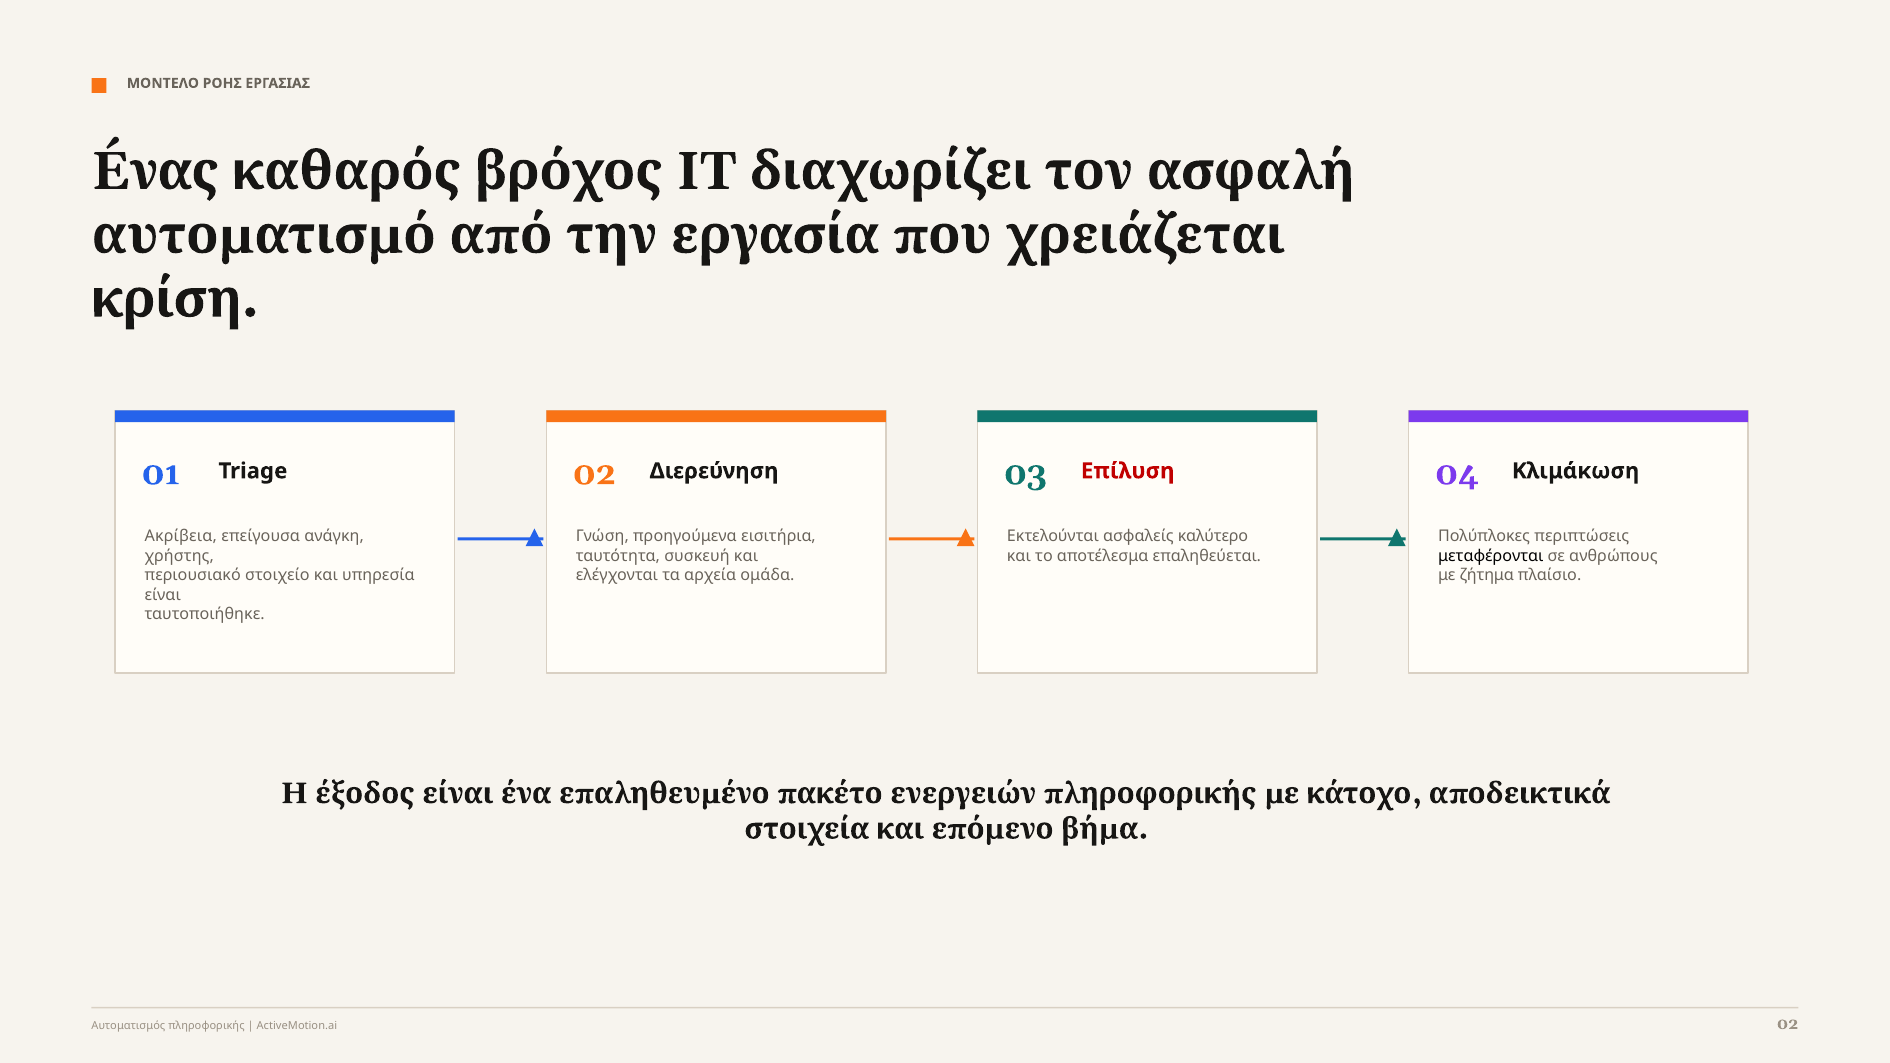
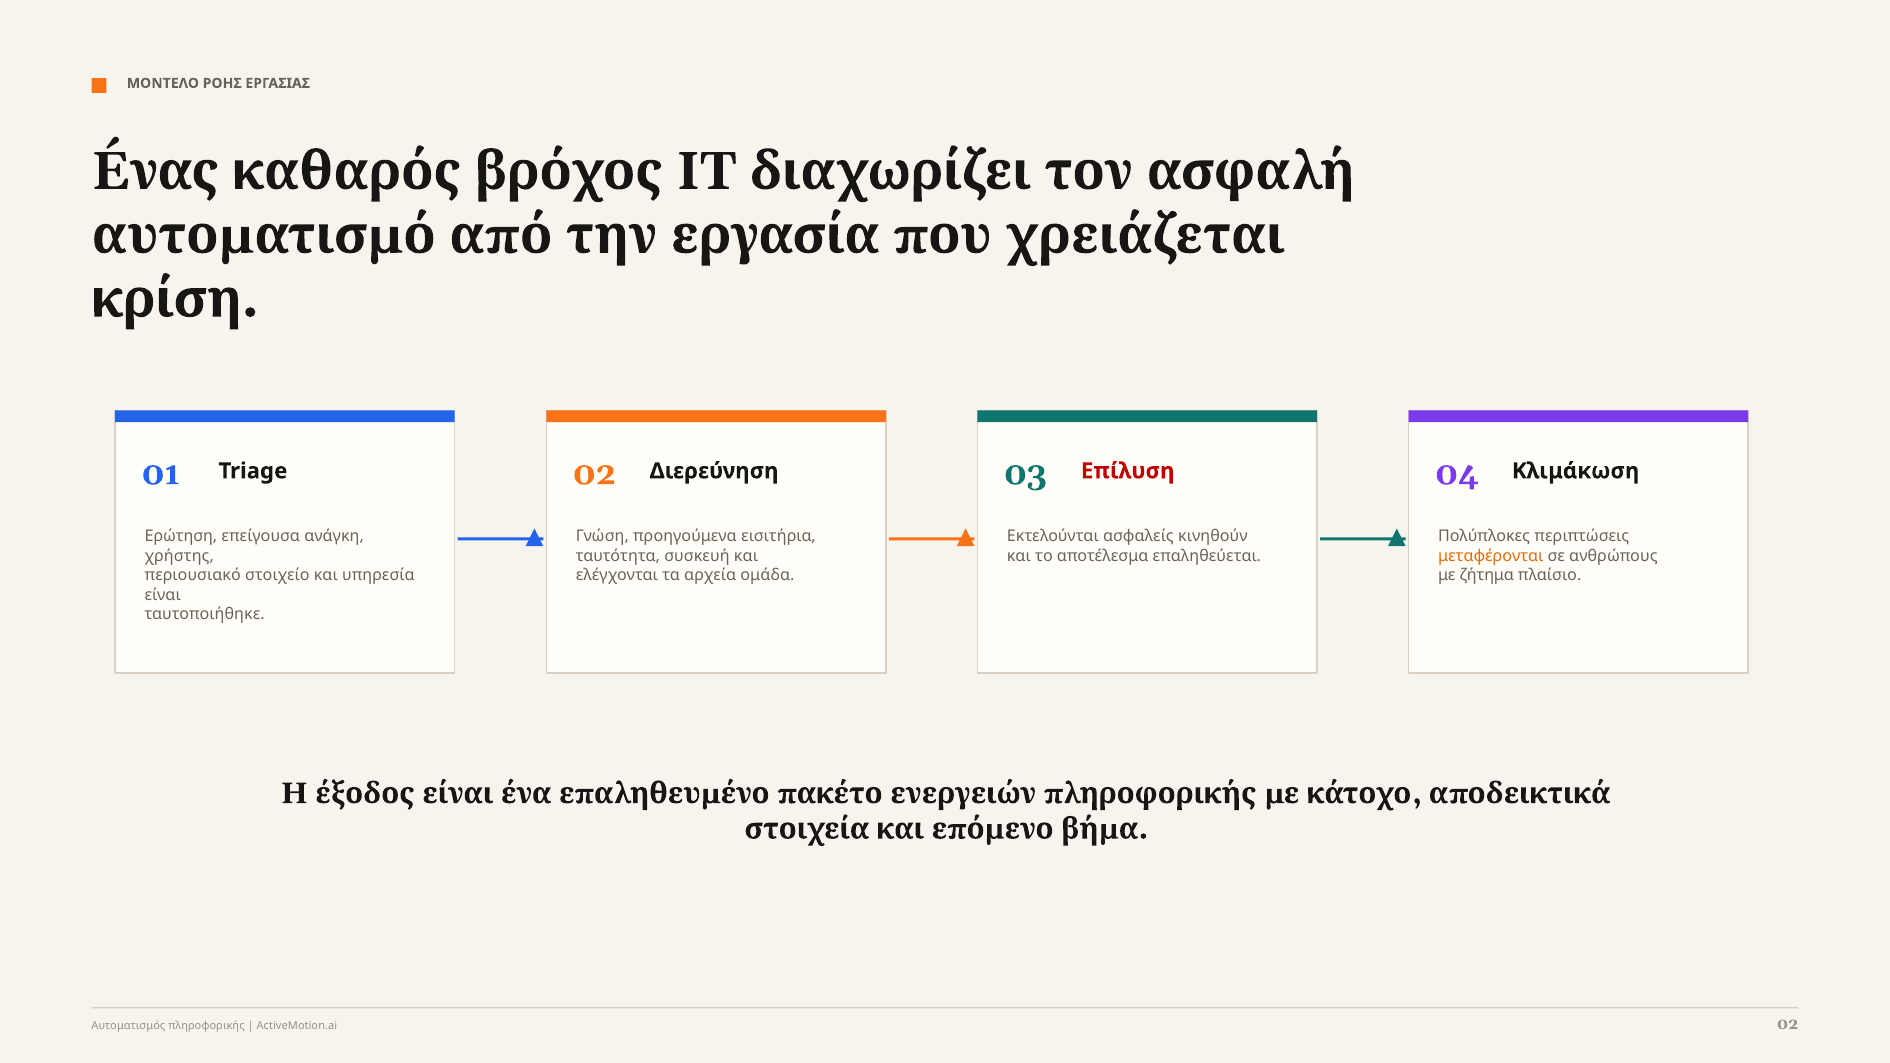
Ακρίβεια: Ακρίβεια -> Ερώτηση
καλύτερο: καλύτερο -> κινηθούν
μεταφέρονται colour: black -> orange
